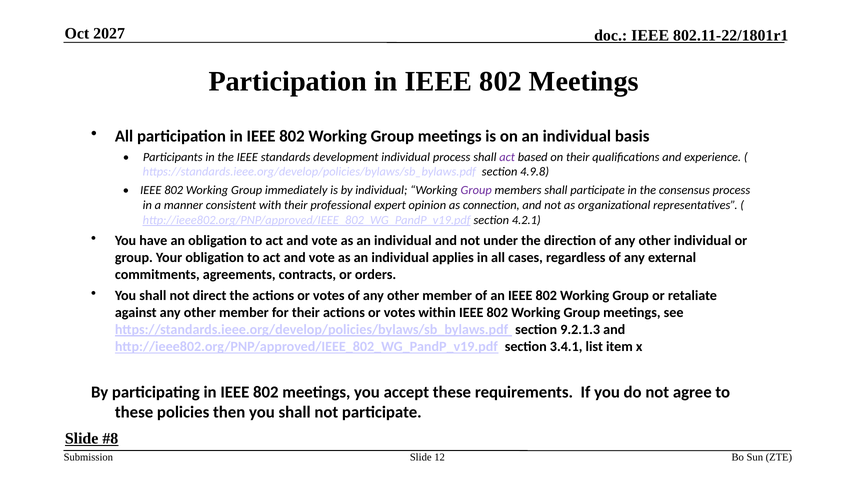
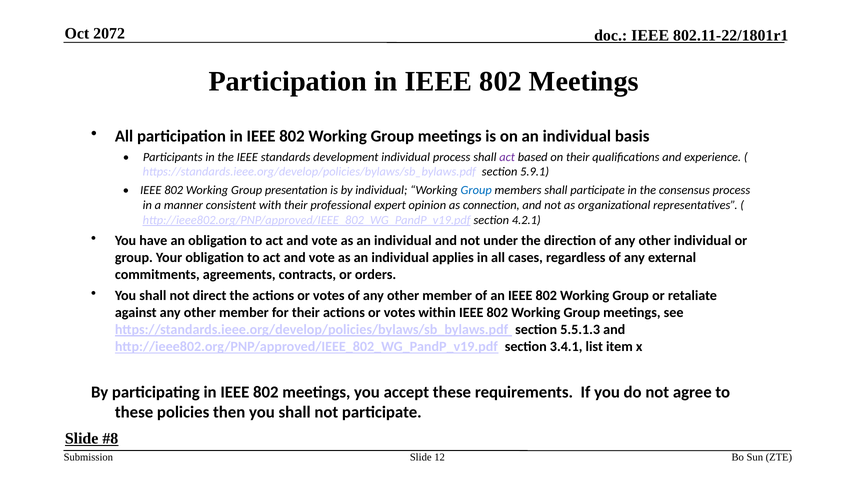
2027: 2027 -> 2072
4.9.8: 4.9.8 -> 5.9.1
immediately: immediately -> presentation
Group at (476, 190) colour: purple -> blue
9.2.1.3: 9.2.1.3 -> 5.5.1.3
